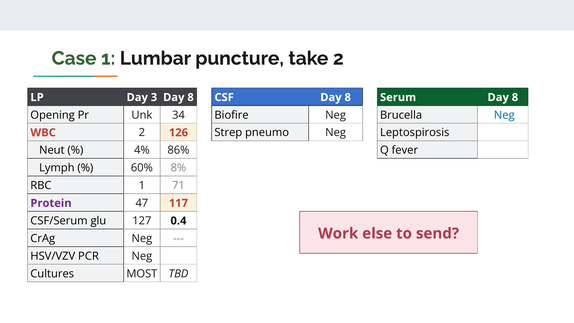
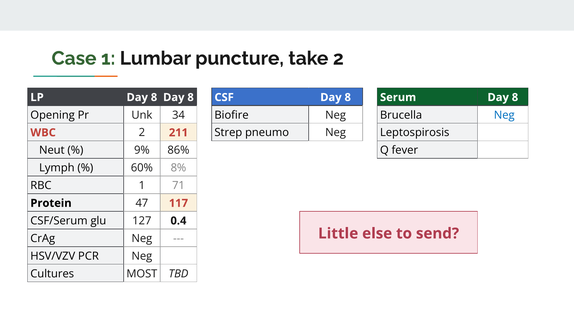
LP Day 3: 3 -> 8
126: 126 -> 211
4%: 4% -> 9%
Protein colour: purple -> black
Work: Work -> Little
